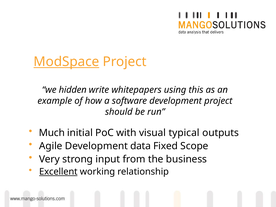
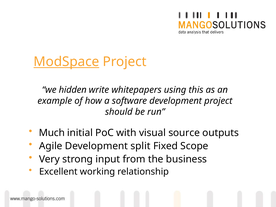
typical: typical -> source
data: data -> split
Excellent underline: present -> none
